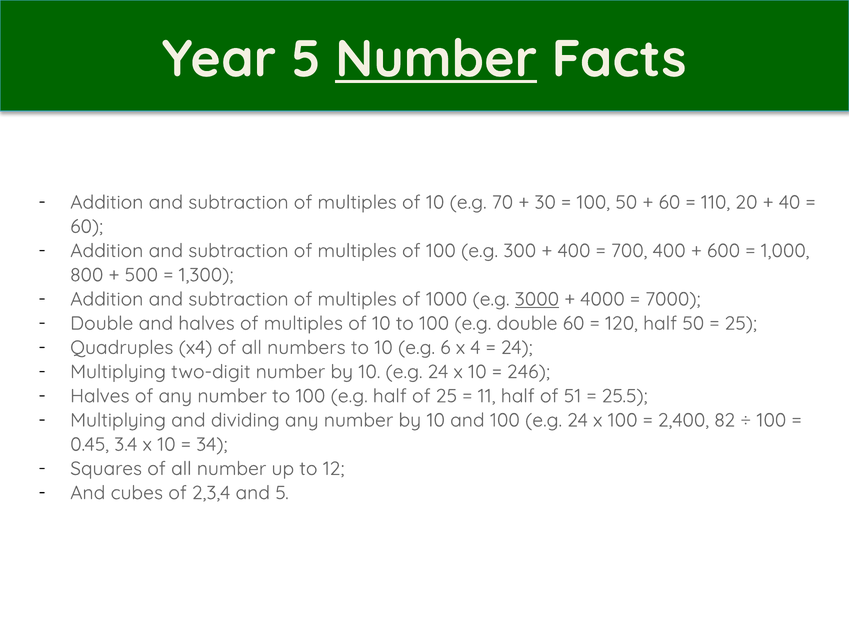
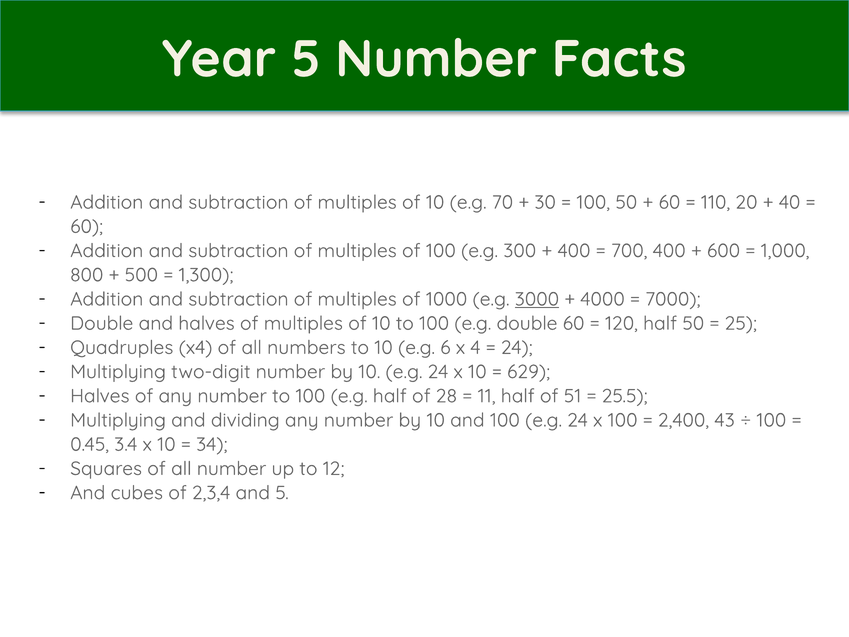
Number at (436, 59) underline: present -> none
246: 246 -> 629
of 25: 25 -> 28
82: 82 -> 43
